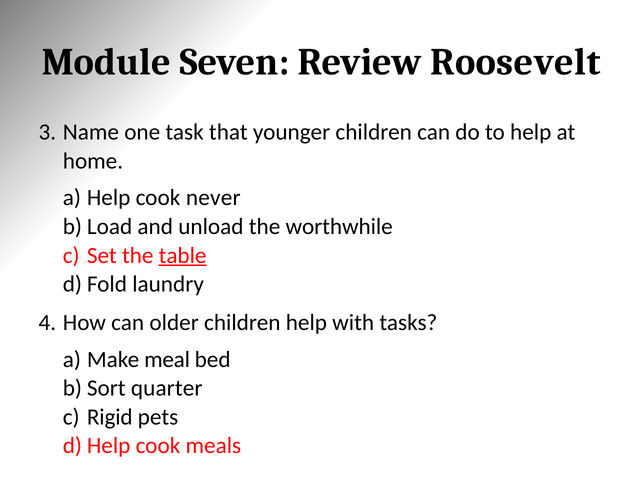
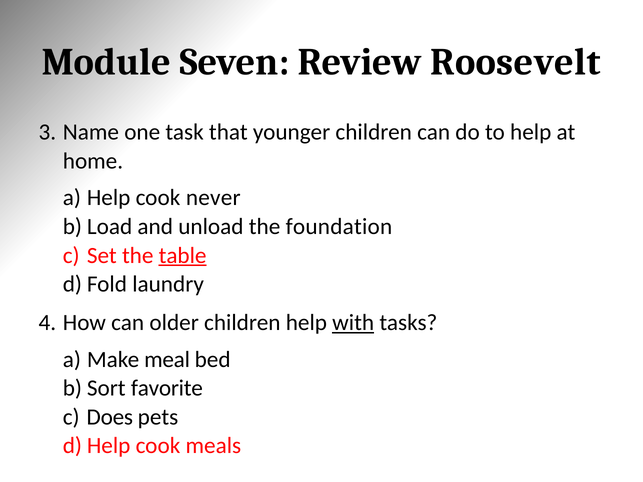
worthwhile: worthwhile -> foundation
with underline: none -> present
quarter: quarter -> favorite
Rigid: Rigid -> Does
